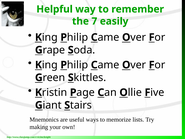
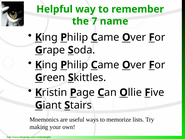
easily: easily -> name
